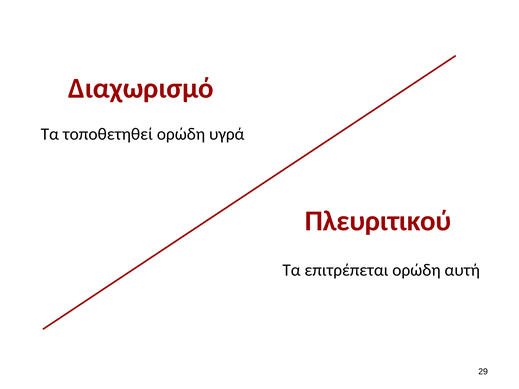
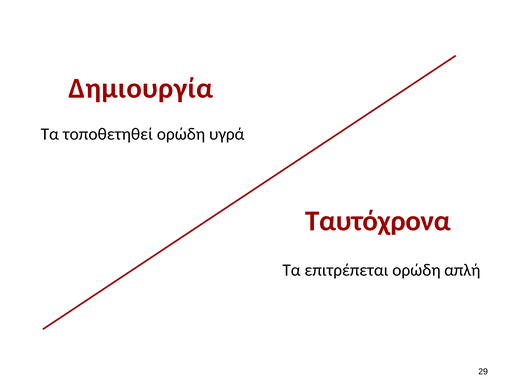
Διαχωρισμό: Διαχωρισμό -> Δημιουργία
Πλευριτικού: Πλευριτικού -> Ταυτόχρονα
αυτή: αυτή -> απλή
